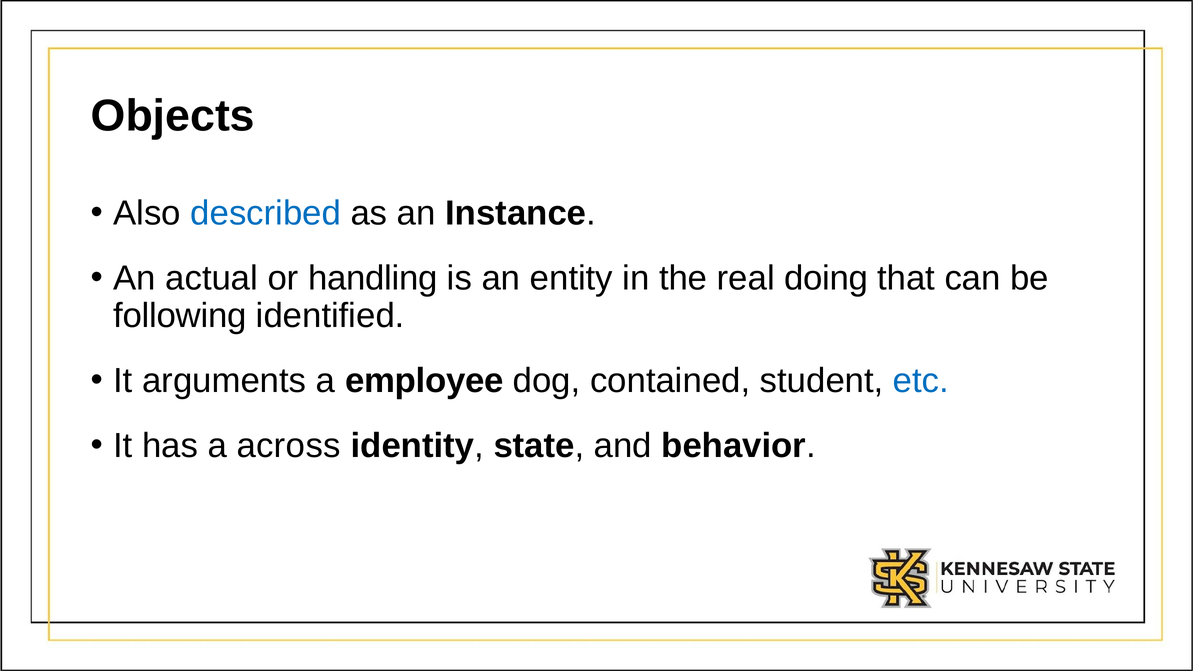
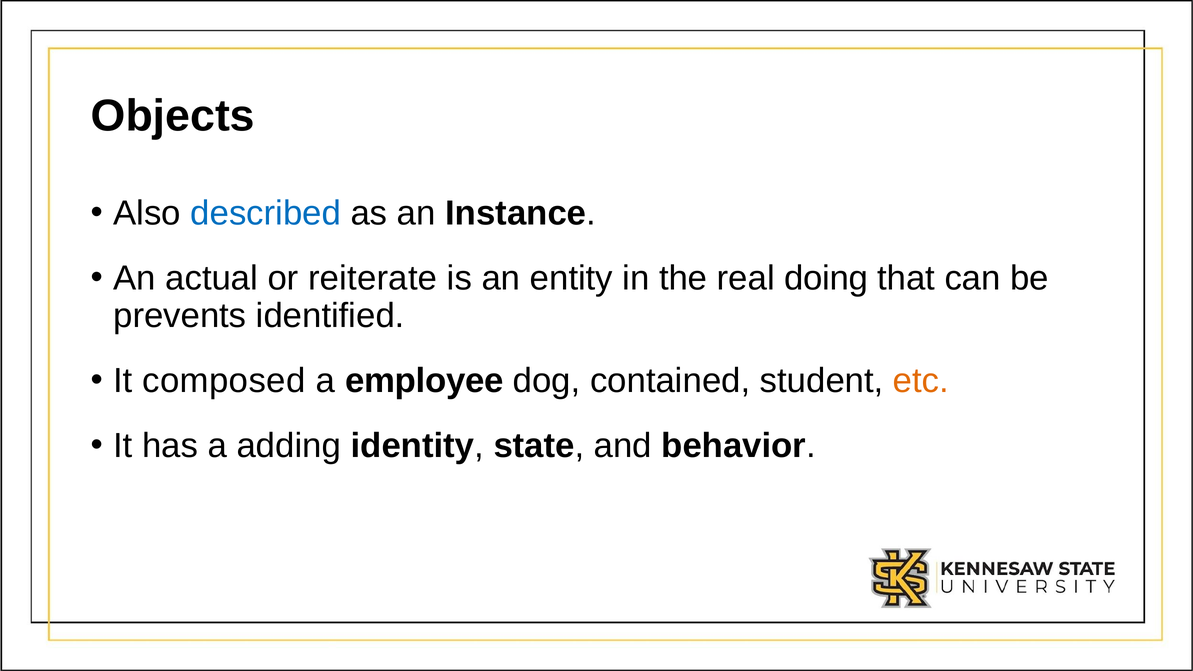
handling: handling -> reiterate
following: following -> prevents
arguments: arguments -> composed
etc colour: blue -> orange
across: across -> adding
